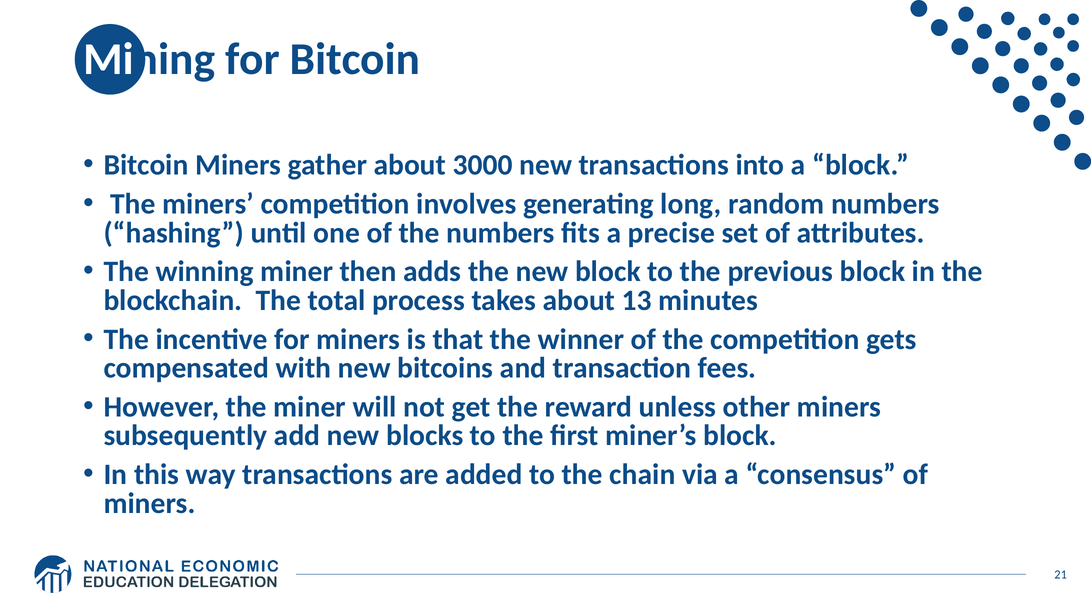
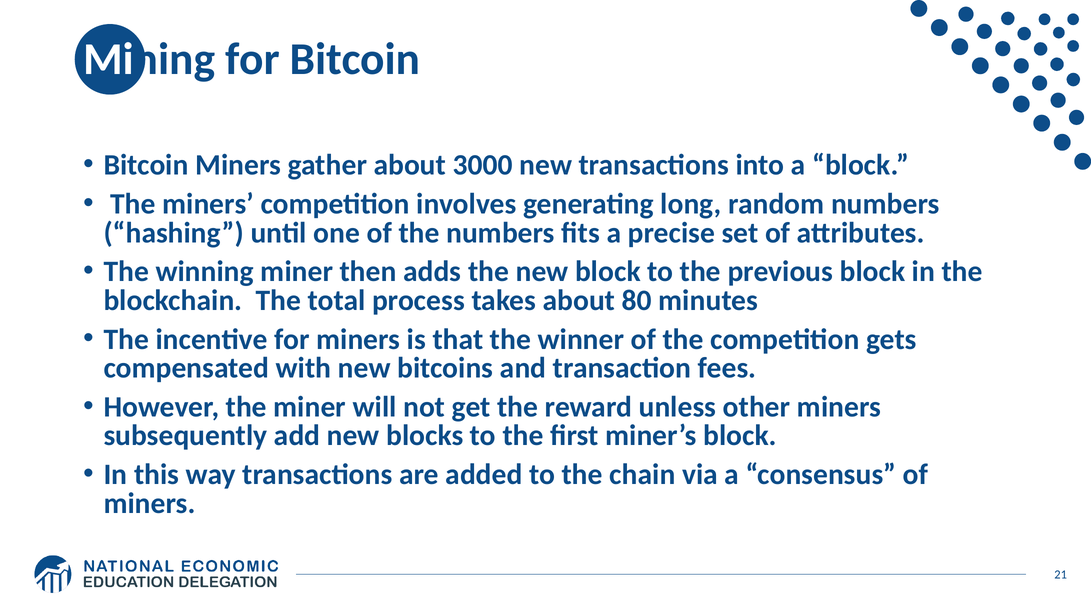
13: 13 -> 80
